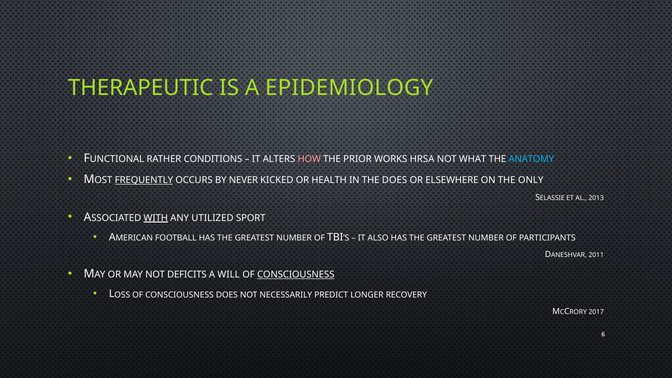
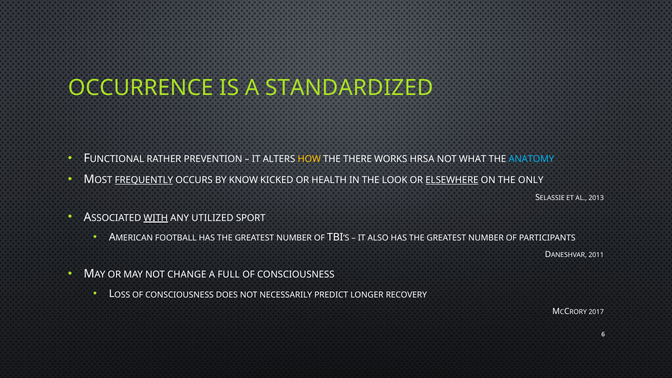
THERAPEUTIC: THERAPEUTIC -> OCCURRENCE
EPIDEMIOLOGY: EPIDEMIOLOGY -> STANDARDIZED
CONDITIONS: CONDITIONS -> PREVENTION
HOW colour: pink -> yellow
PRIOR: PRIOR -> THERE
NEVER: NEVER -> KNOW
THE DOES: DOES -> LOOK
ELSEWHERE underline: none -> present
DEFICITS: DEFICITS -> CHANGE
WILL: WILL -> FULL
CONSCIOUSNESS at (296, 275) underline: present -> none
